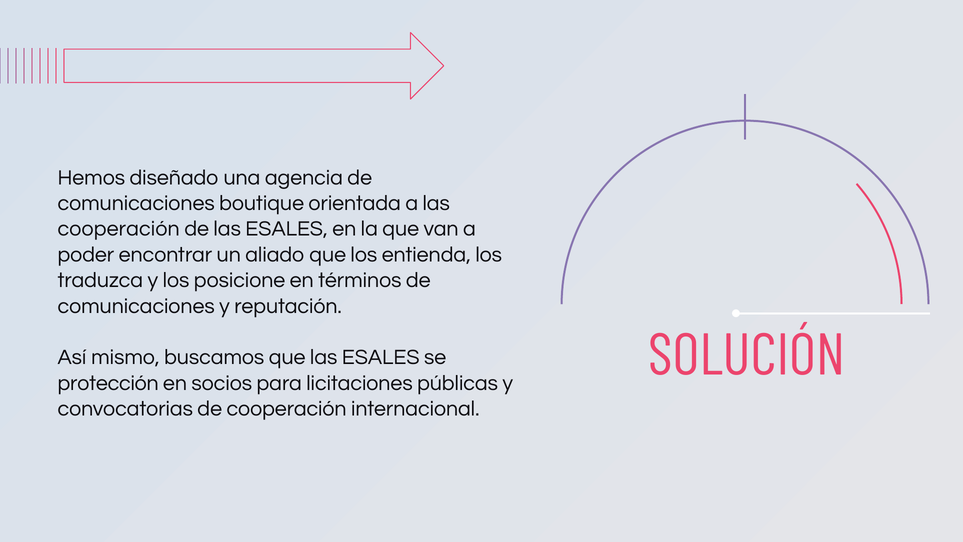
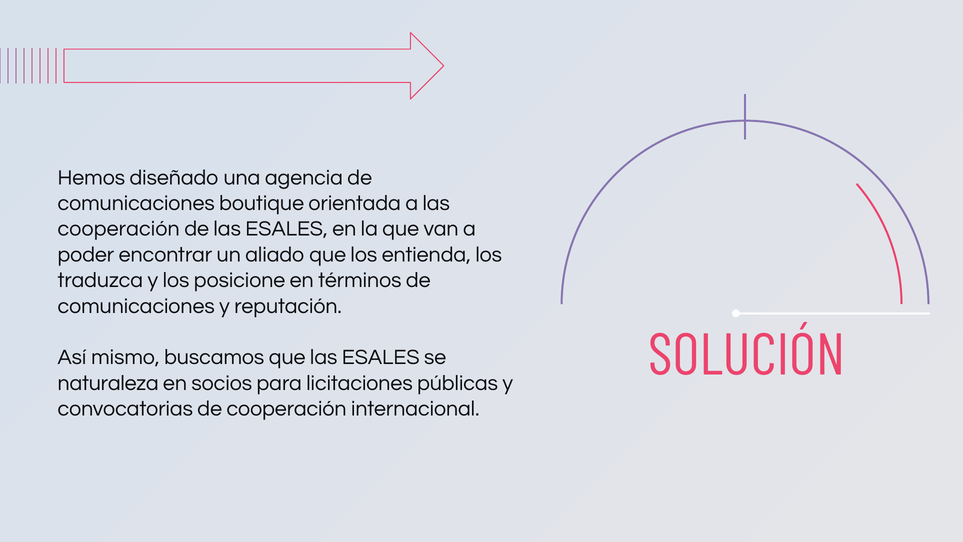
protección: protección -> naturaleza
